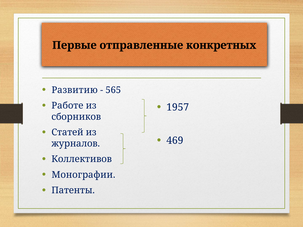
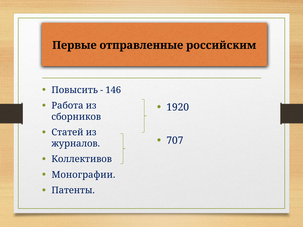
конкретных: конкретных -> российским
Развитию: Развитию -> Повысить
565: 565 -> 146
Работе: Работе -> Работа
1957: 1957 -> 1920
469: 469 -> 707
